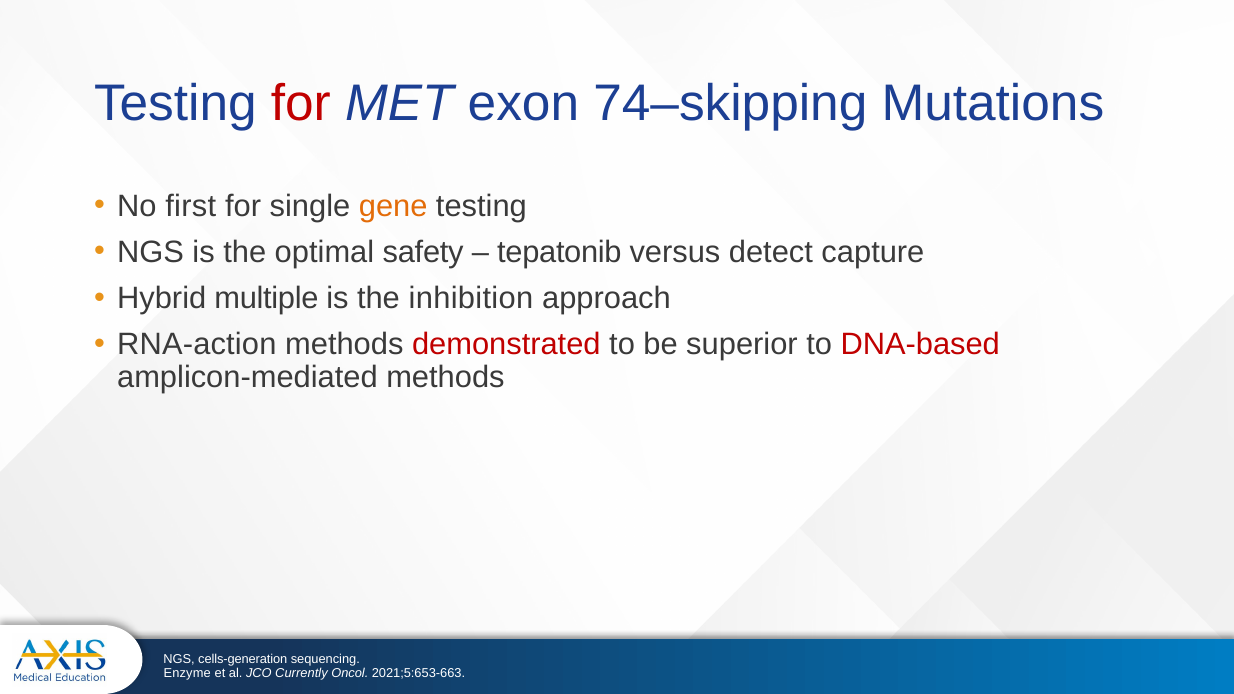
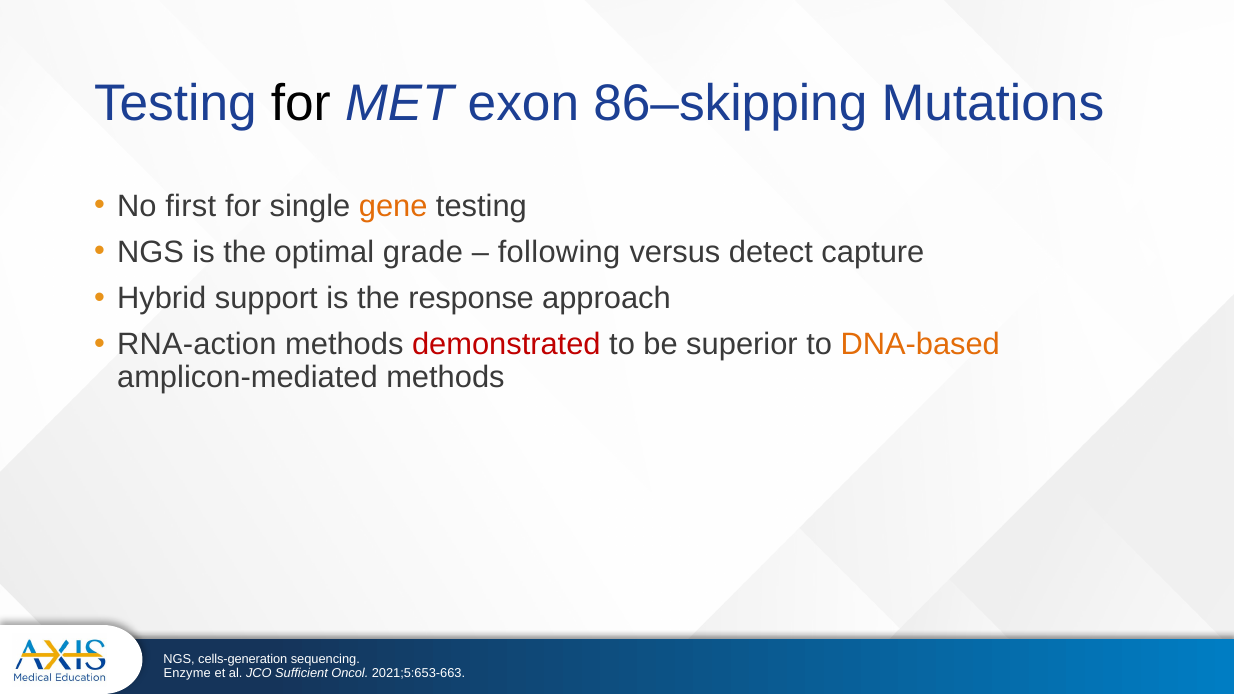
for at (301, 104) colour: red -> black
74–skipping: 74–skipping -> 86–skipping
safety: safety -> grade
tepatonib: tepatonib -> following
multiple: multiple -> support
inhibition: inhibition -> response
DNA-based colour: red -> orange
Currently: Currently -> Sufficient
